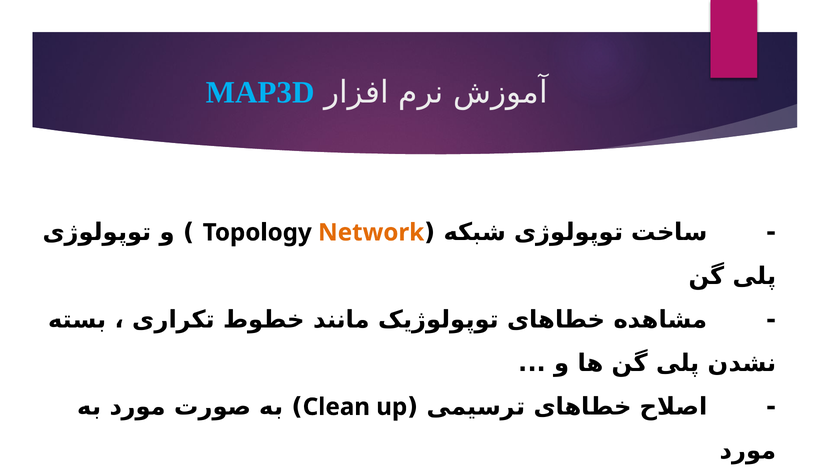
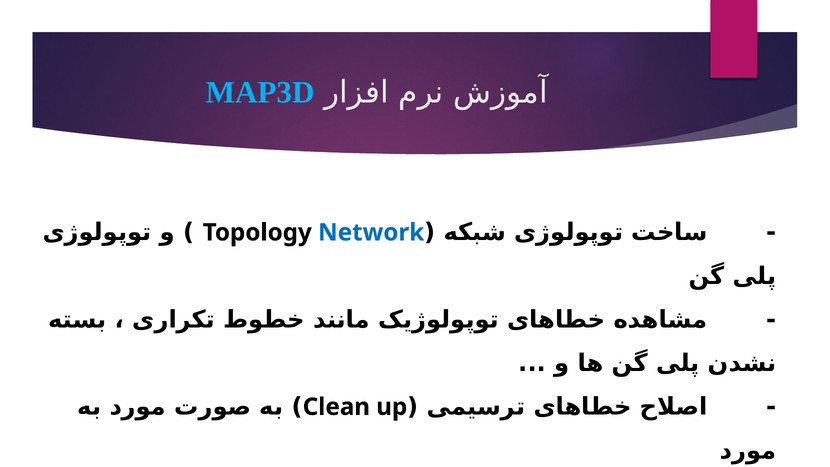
Network colour: orange -> blue
